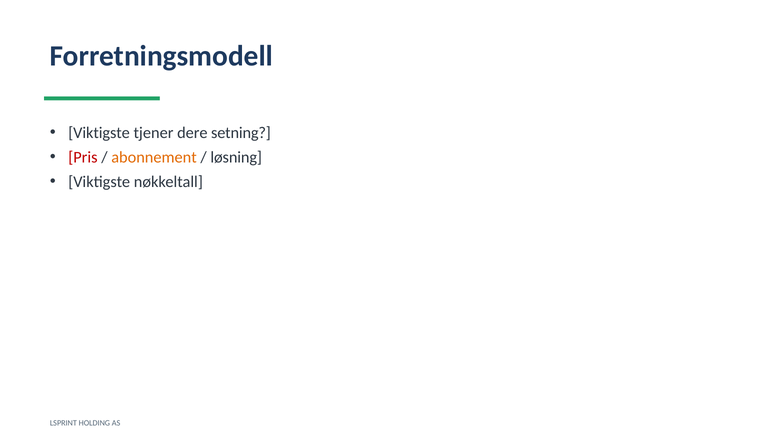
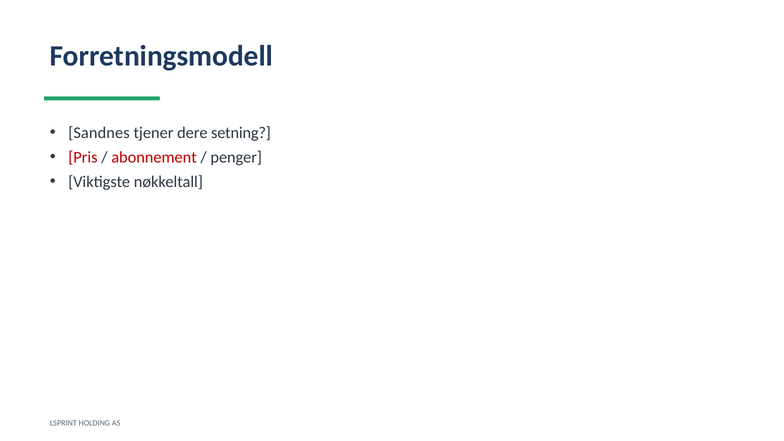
Viktigste at (99, 133): Viktigste -> Sandnes
abonnement colour: orange -> red
løsning: løsning -> penger
